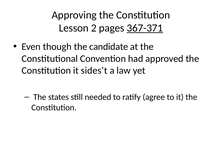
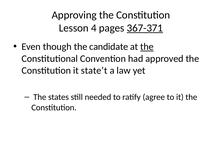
2: 2 -> 4
the at (147, 47) underline: none -> present
sides’t: sides’t -> state’t
